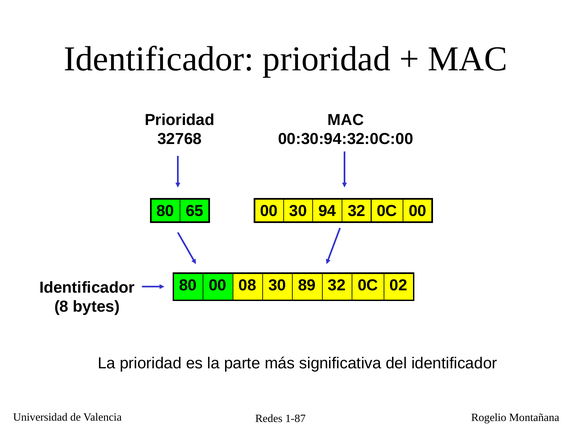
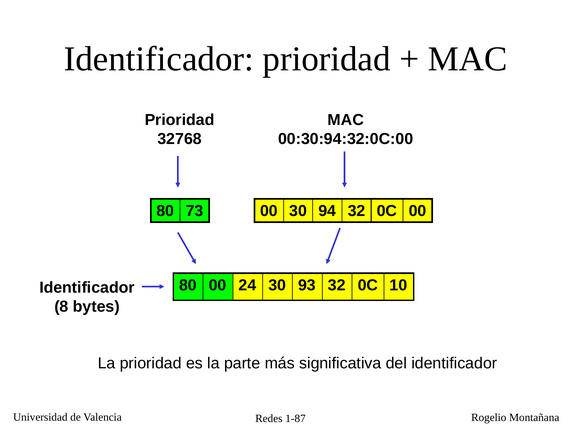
65: 65 -> 73
08: 08 -> 24
89: 89 -> 93
02: 02 -> 10
